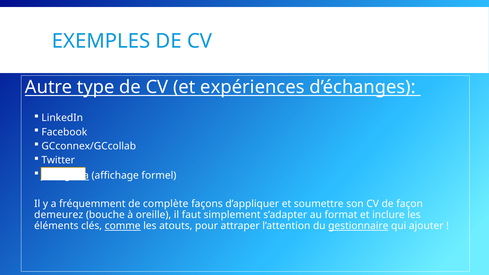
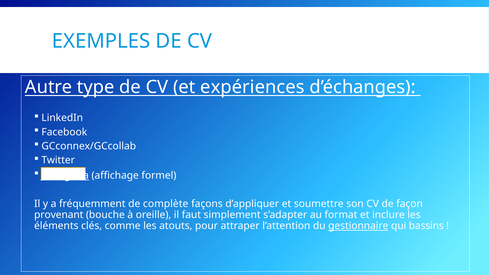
demeurez: demeurez -> provenant
comme underline: present -> none
ajouter: ajouter -> bassins
